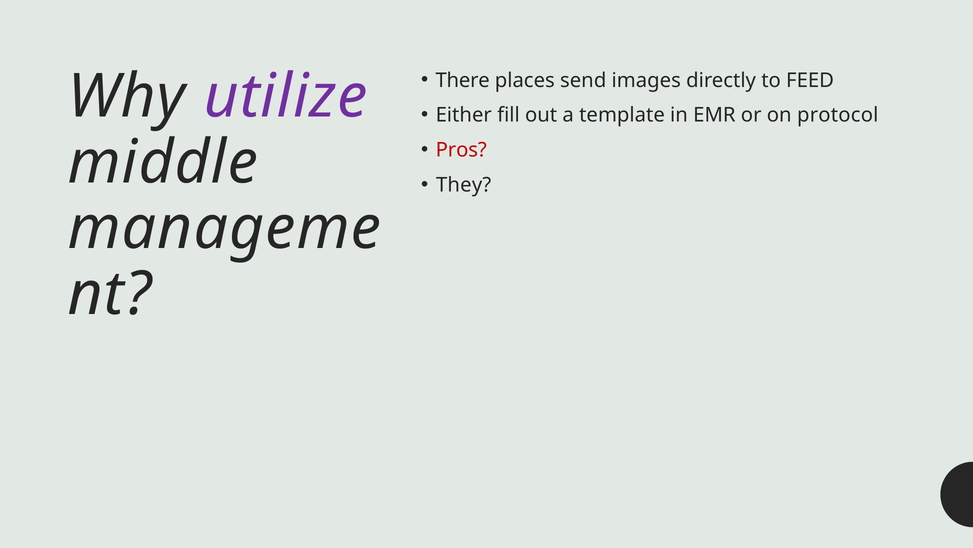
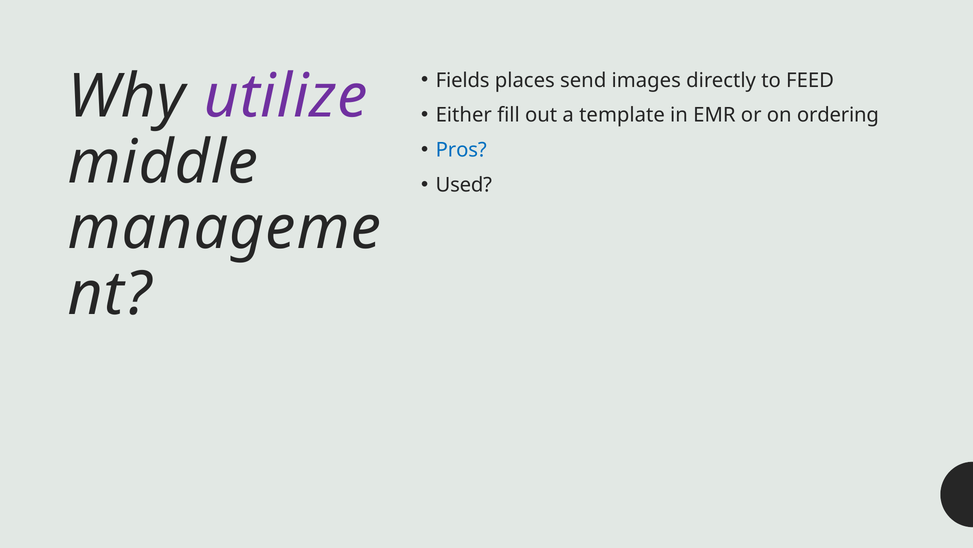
There: There -> Fields
protocol: protocol -> ordering
Pros colour: red -> blue
They: They -> Used
